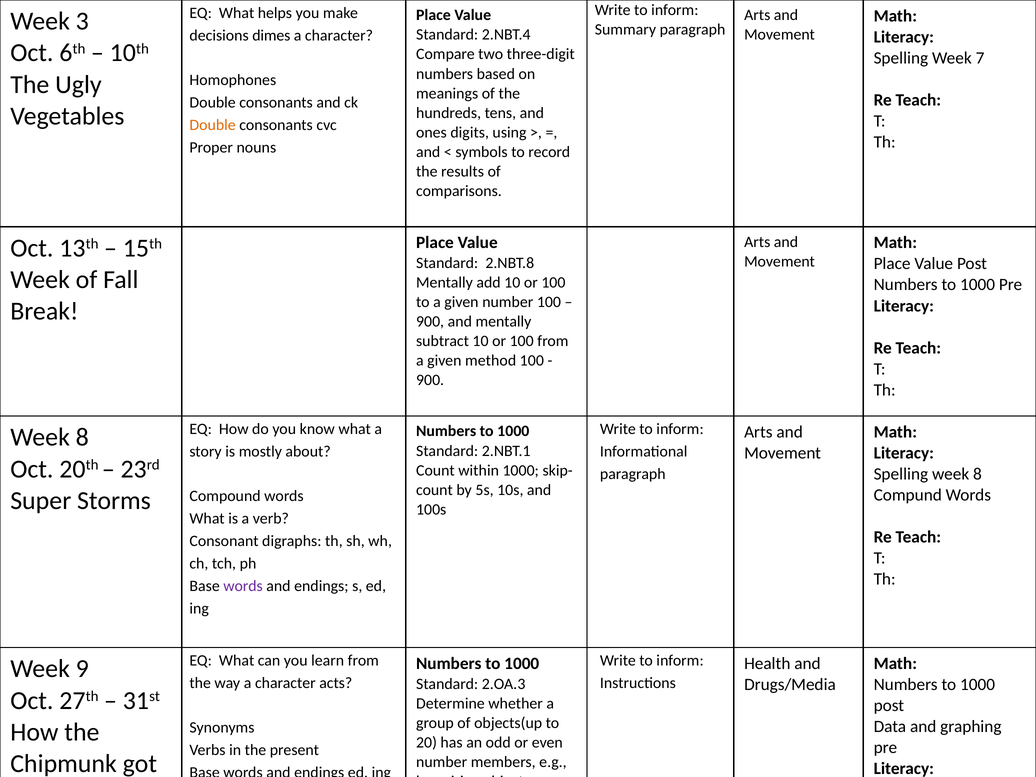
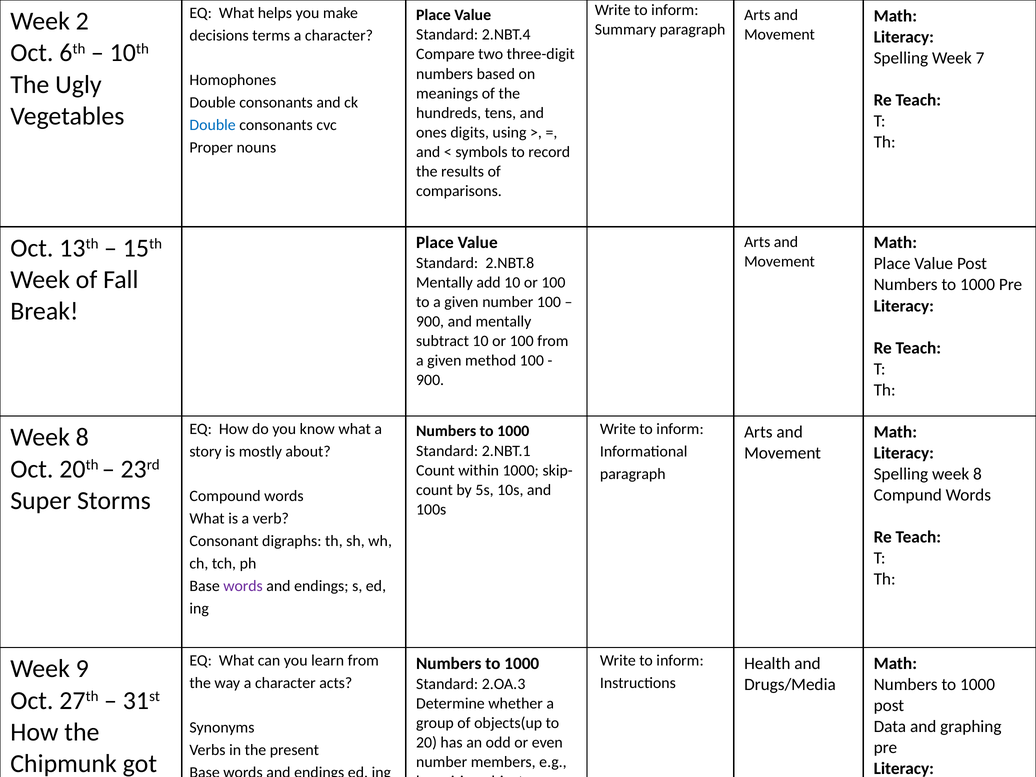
3: 3 -> 2
dimes: dimes -> terms
Double at (213, 125) colour: orange -> blue
